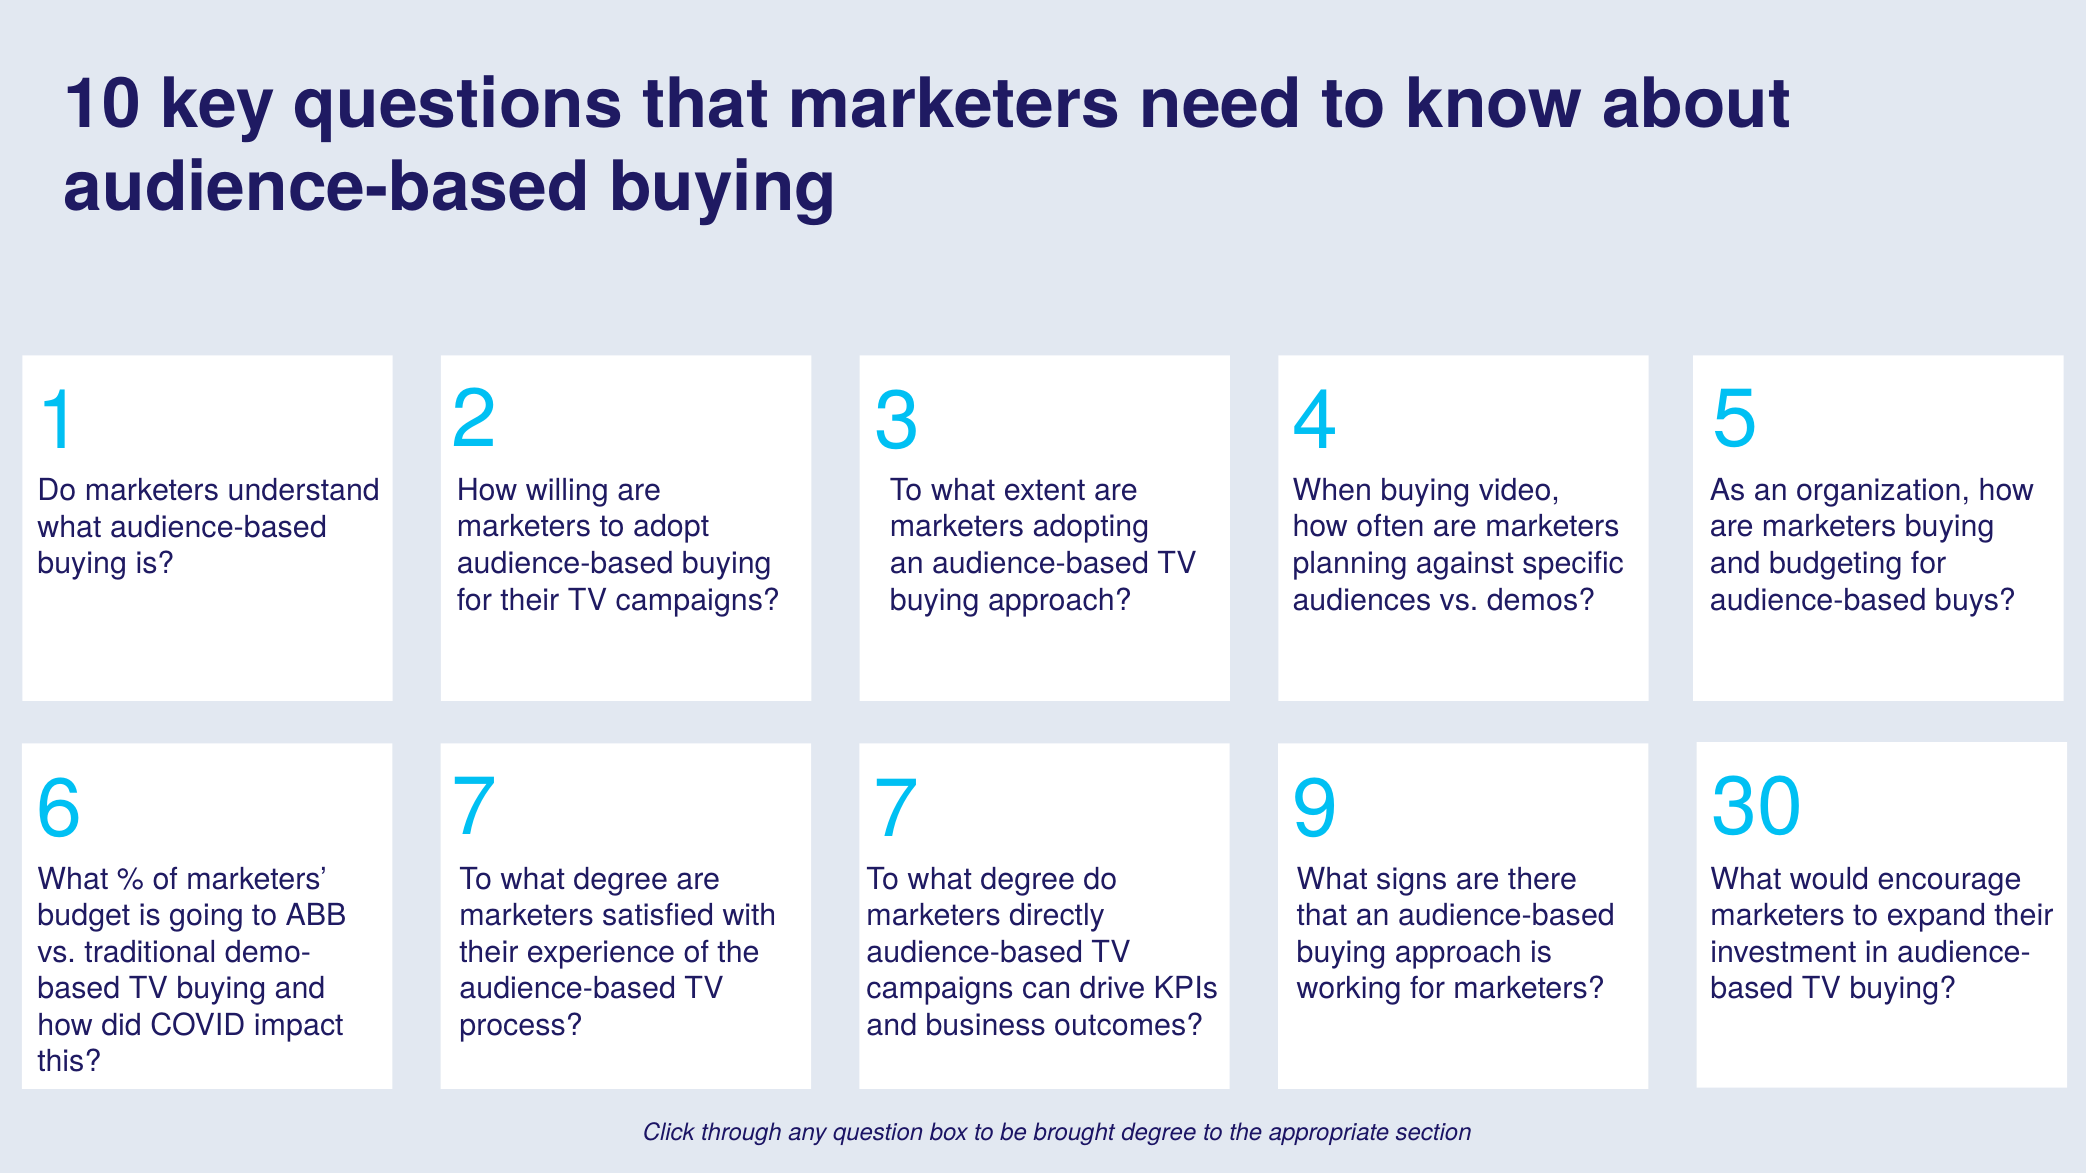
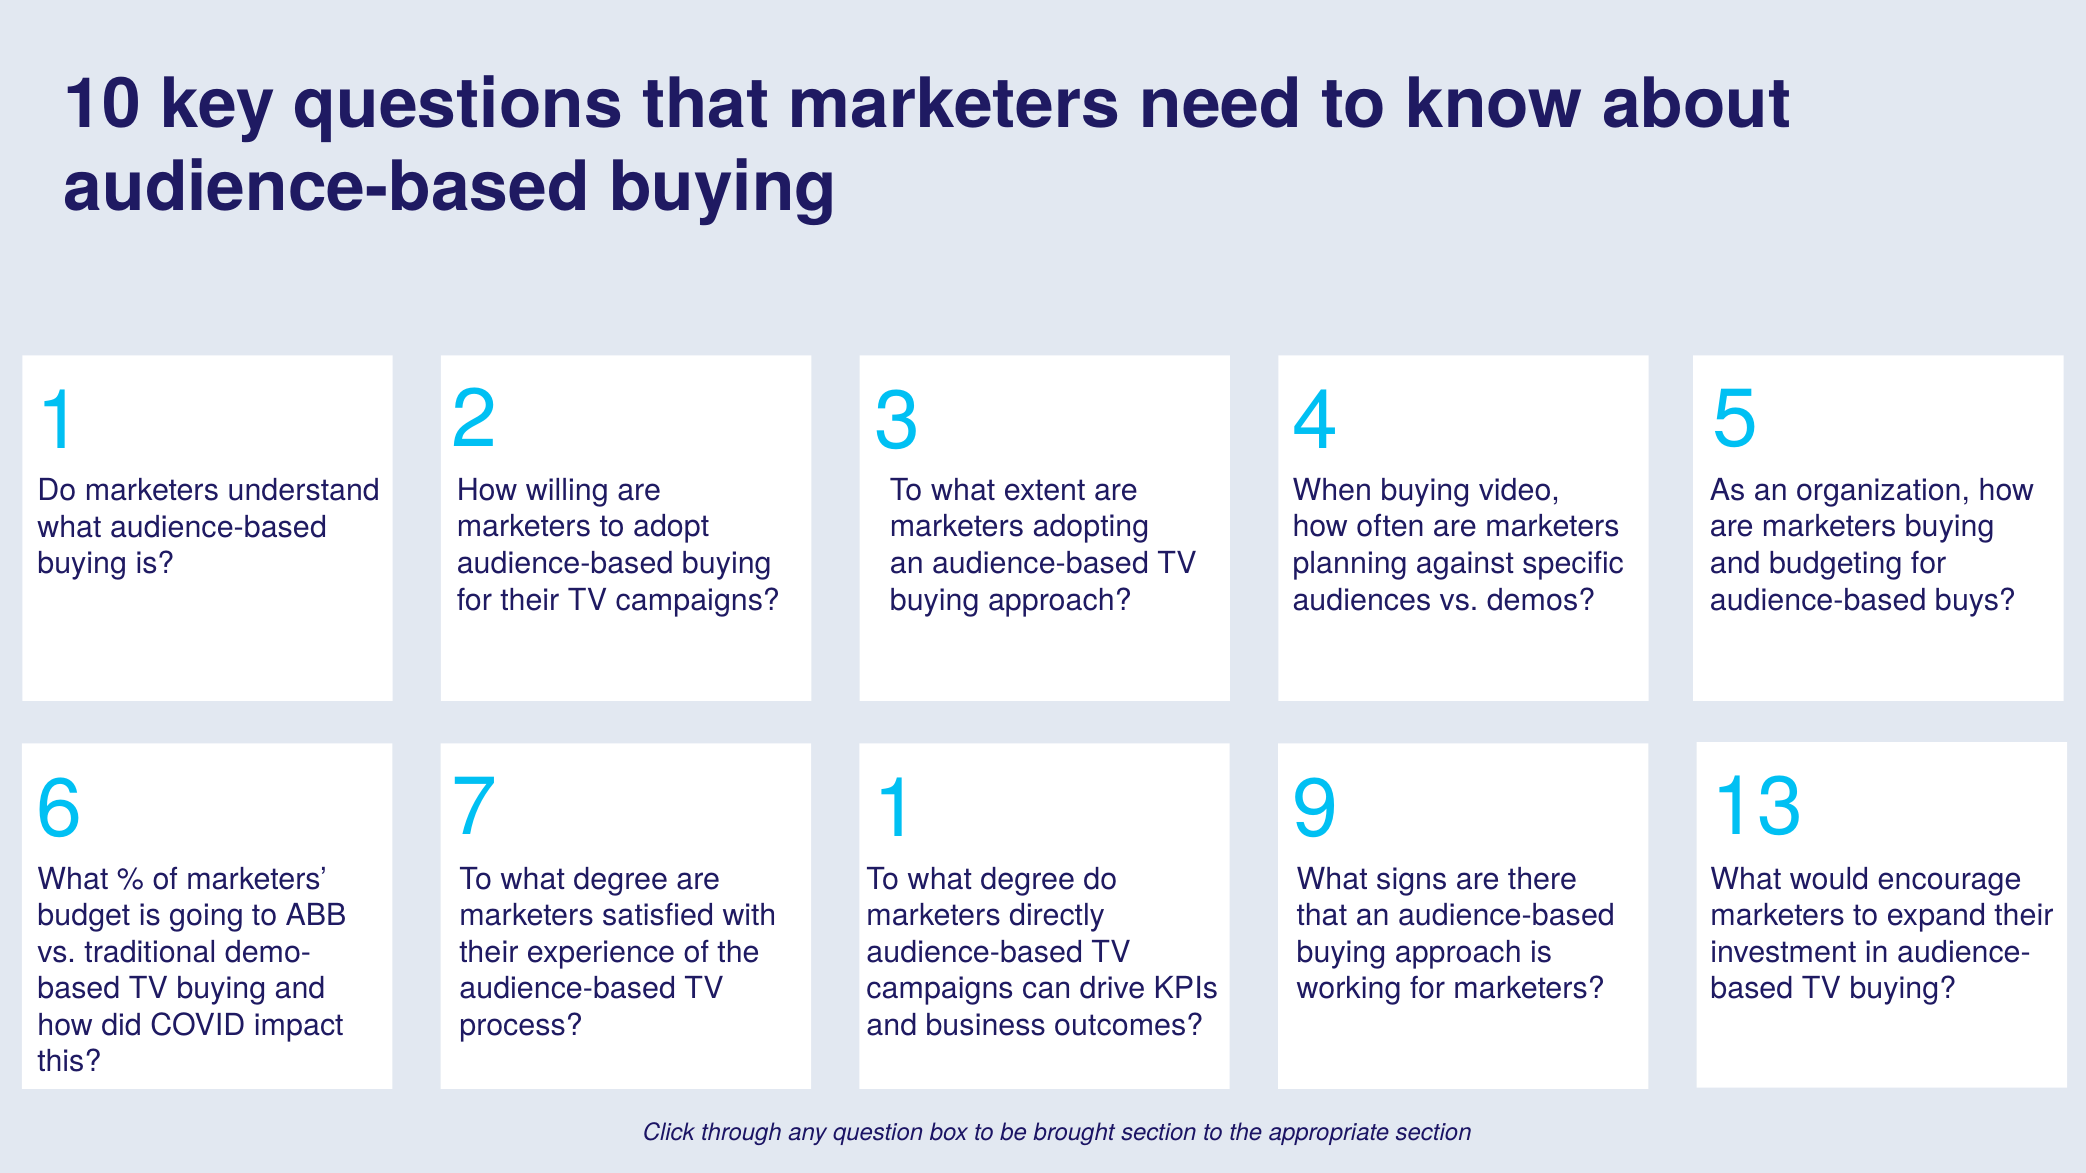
7 7: 7 -> 1
30: 30 -> 13
brought degree: degree -> section
